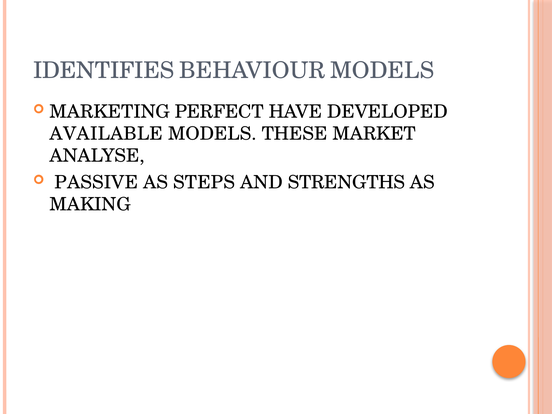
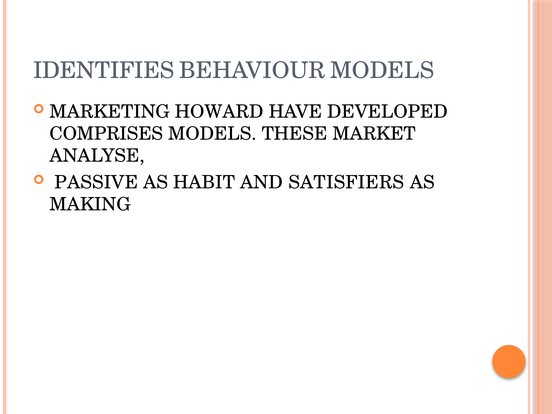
PERFECT: PERFECT -> HOWARD
AVAILABLE: AVAILABLE -> COMPRISES
STEPS: STEPS -> HABIT
STRENGTHS: STRENGTHS -> SATISFIERS
